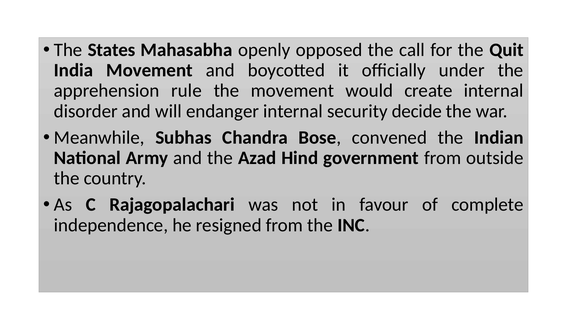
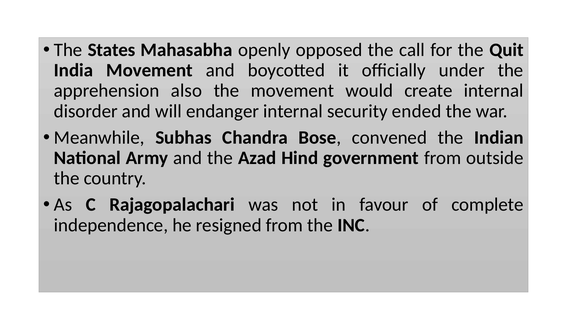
rule: rule -> also
decide: decide -> ended
